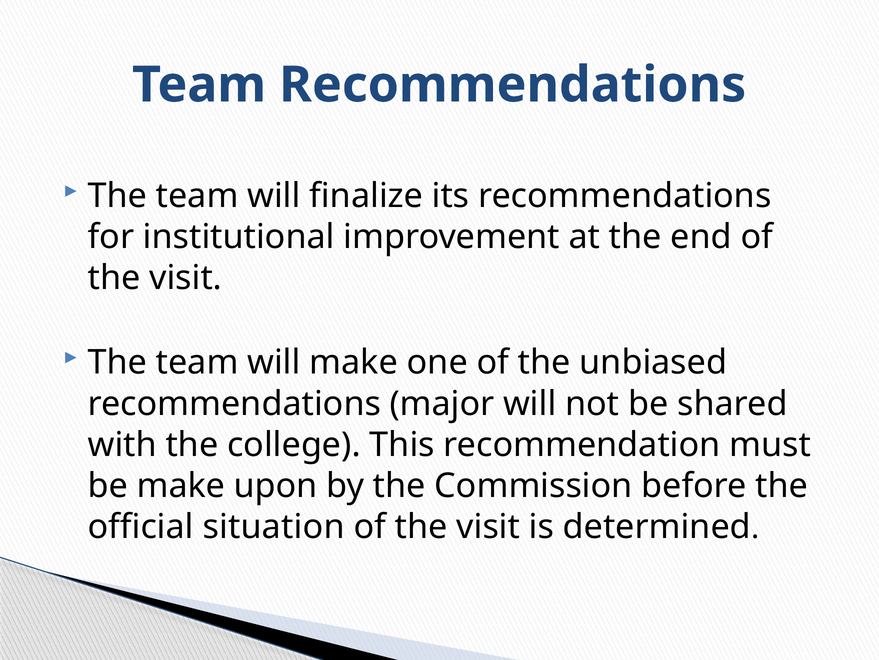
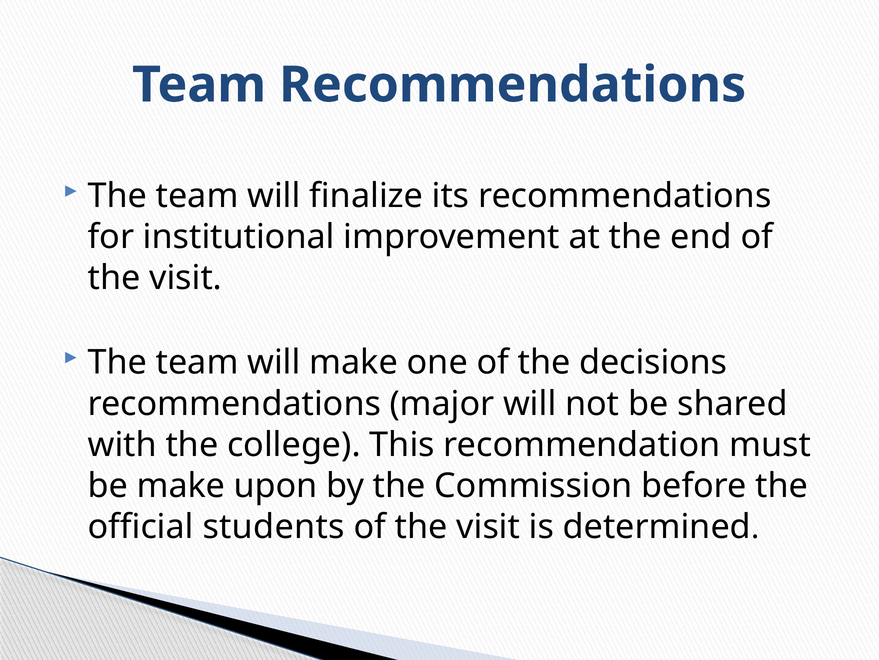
unbiased: unbiased -> decisions
situation: situation -> students
